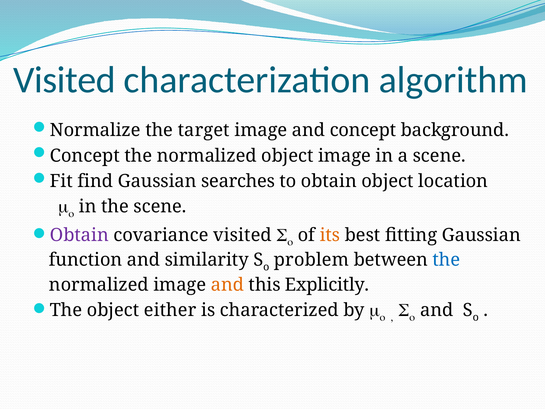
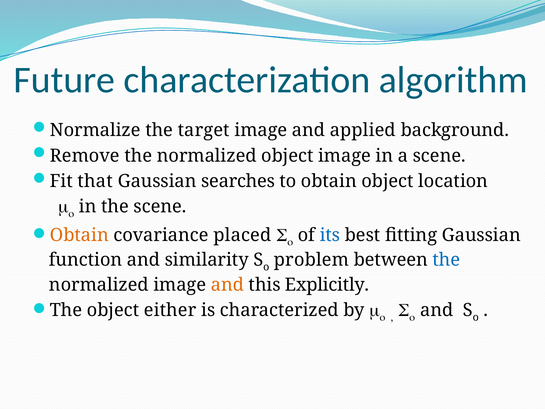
Visited at (65, 80): Visited -> Future
and concept: concept -> applied
Concept at (85, 156): Concept -> Remove
find: find -> that
Obtain at (79, 235) colour: purple -> orange
covariance visited: visited -> placed
its colour: orange -> blue
